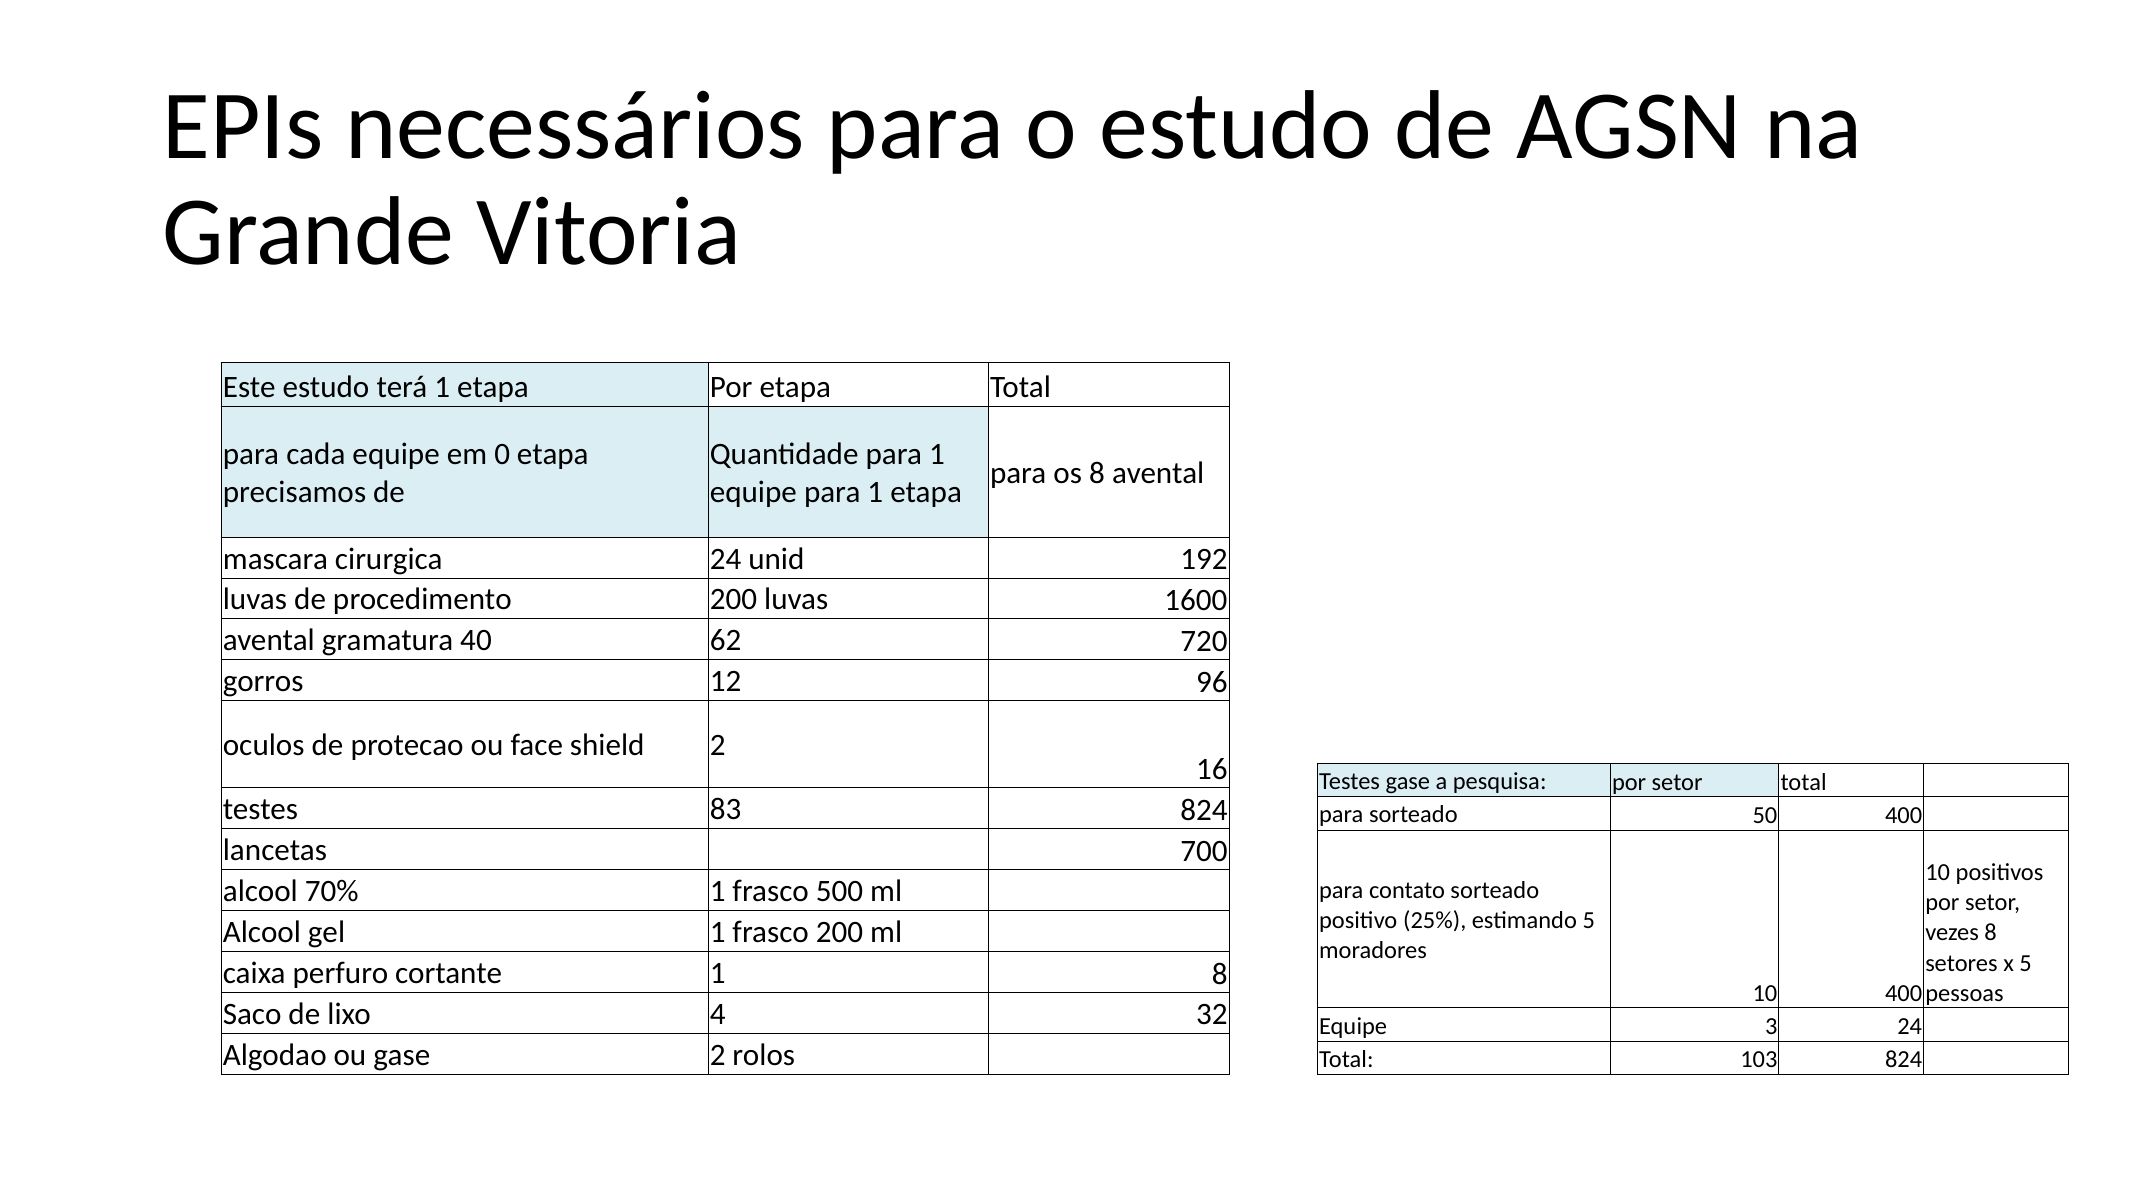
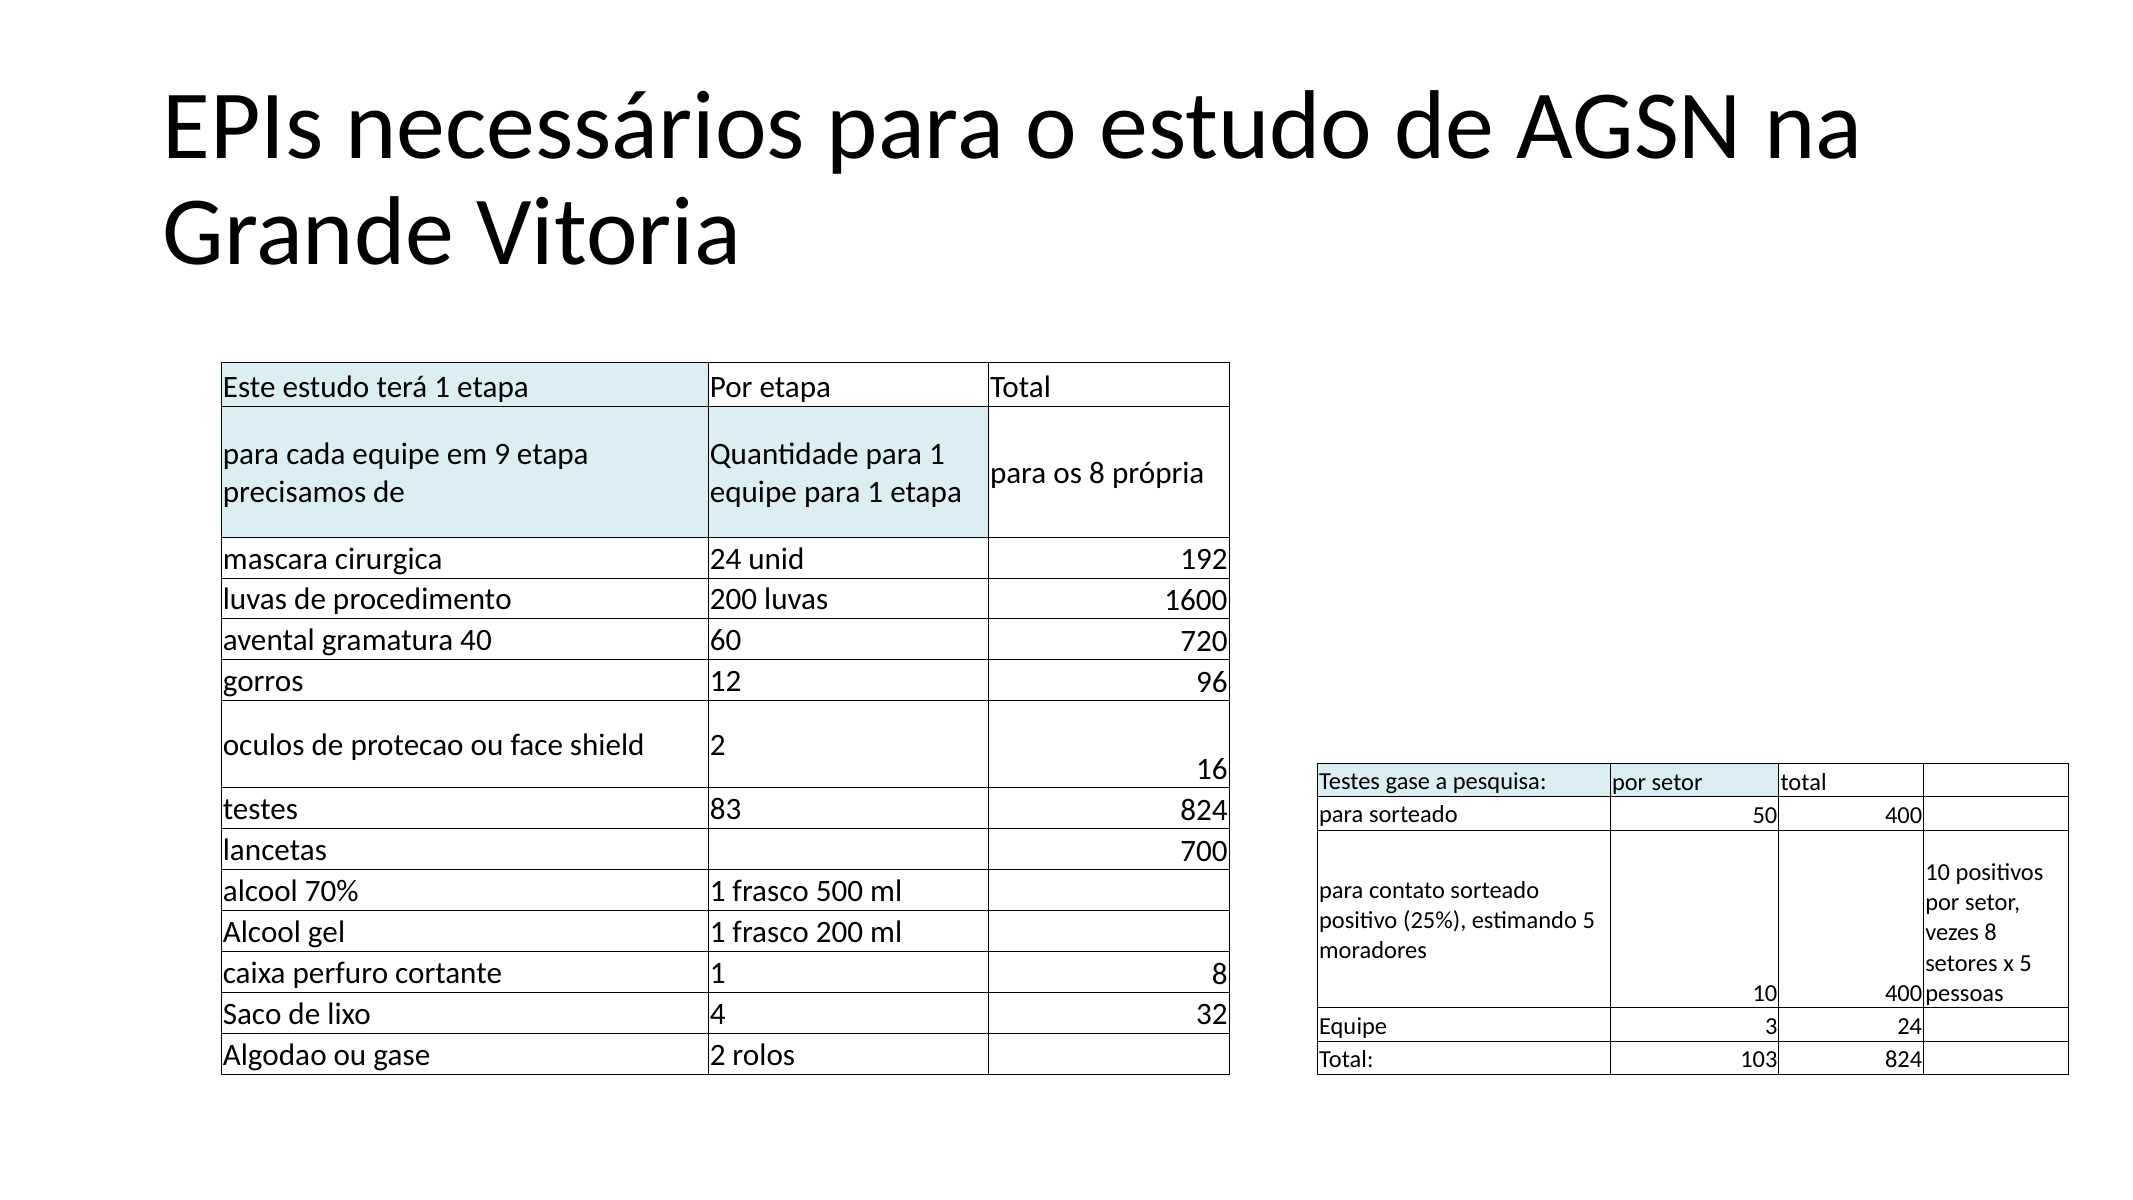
0: 0 -> 9
8 avental: avental -> própria
62: 62 -> 60
